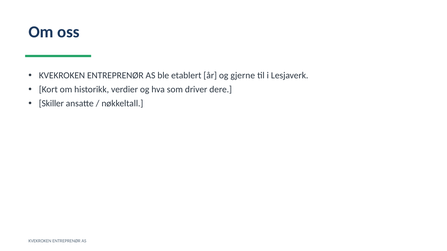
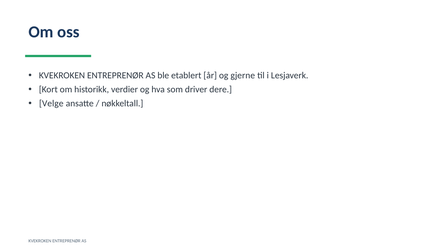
Skiller: Skiller -> Velge
